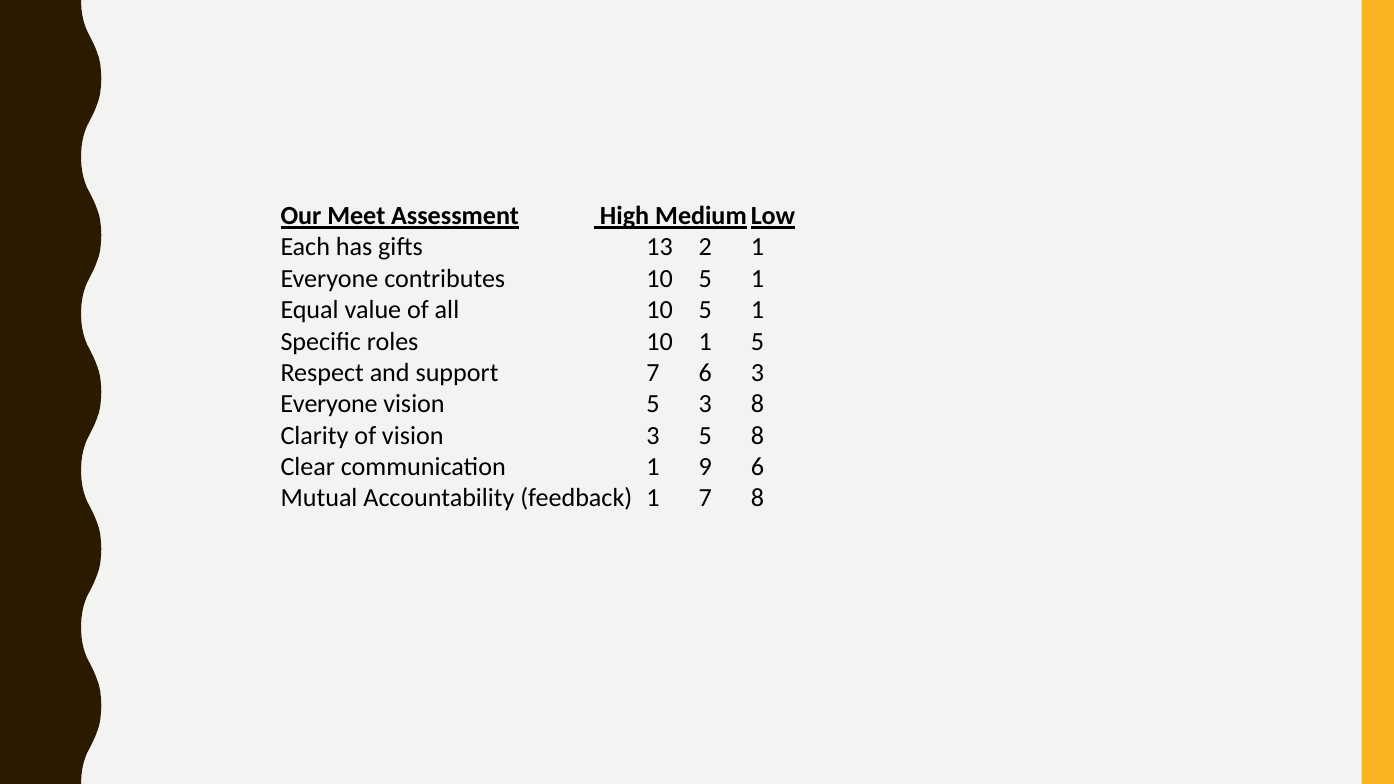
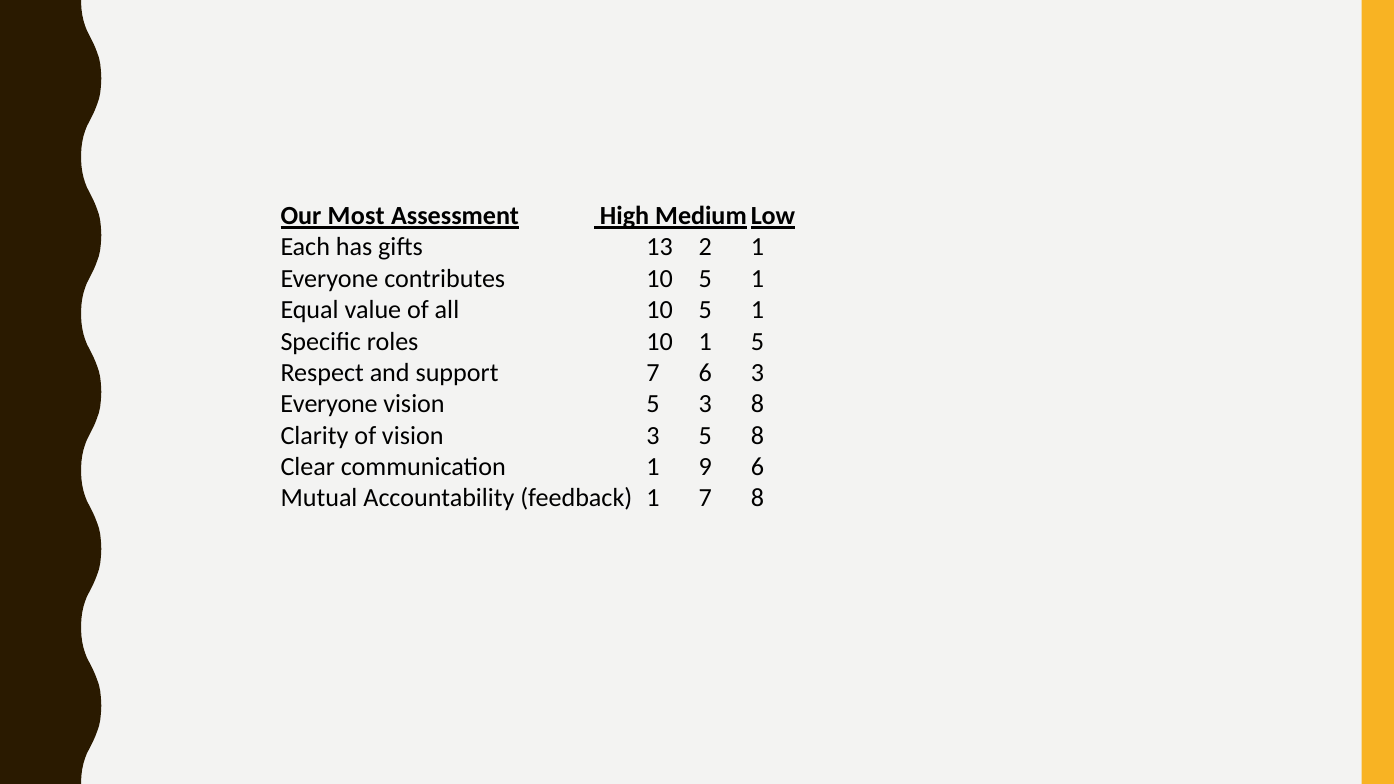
Meet: Meet -> Most
